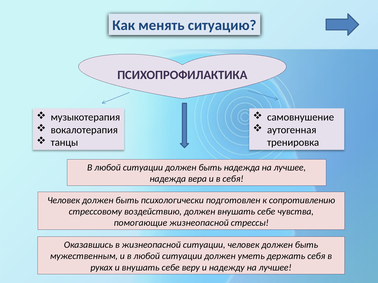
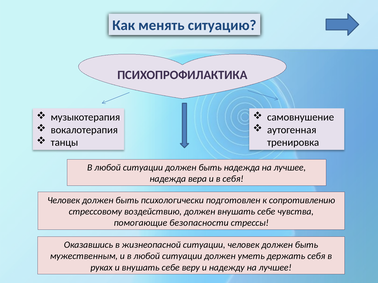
помогающие жизнеопасной: жизнеопасной -> безопасности
